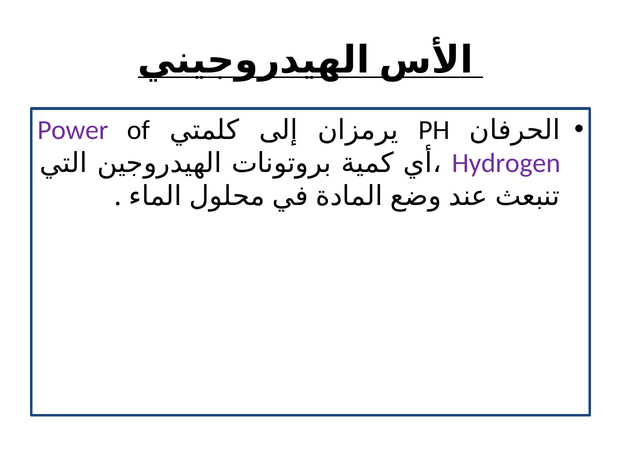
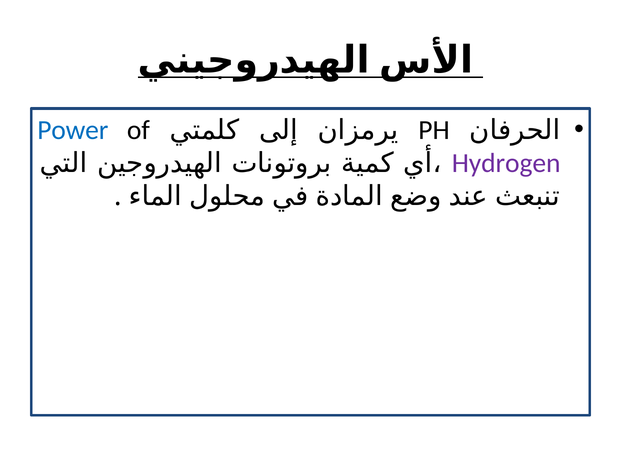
Power colour: purple -> blue
